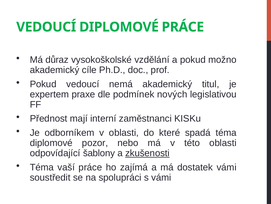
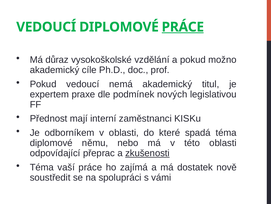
PRÁCE at (183, 27) underline: none -> present
pozor: pozor -> němu
šablony: šablony -> přeprac
dostatek vámi: vámi -> nově
